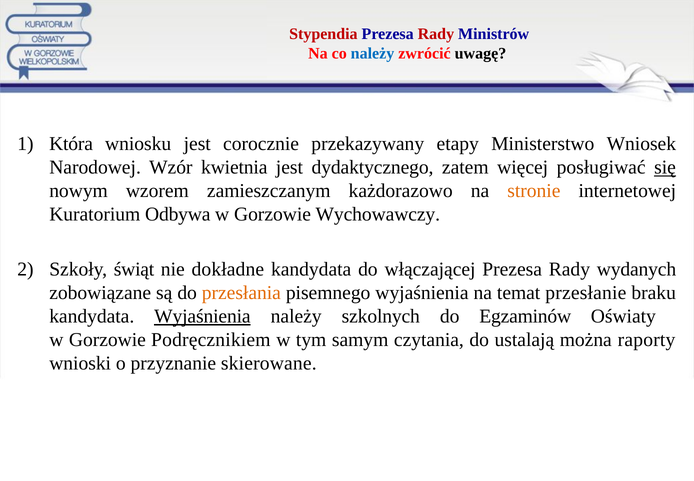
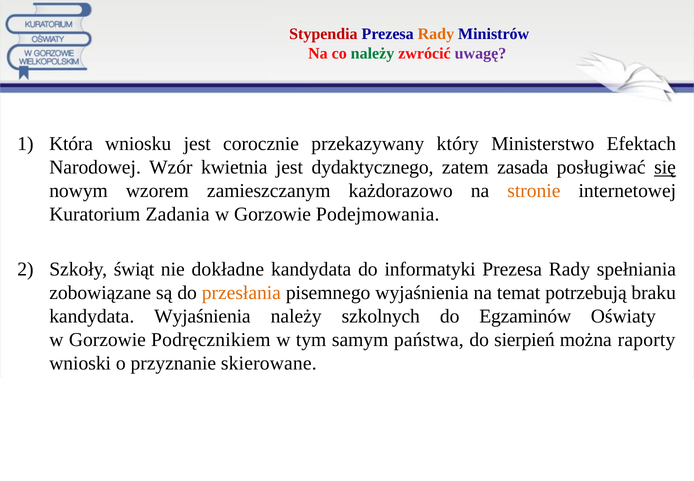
Rady at (436, 34) colour: red -> orange
należy at (373, 53) colour: blue -> green
uwagę colour: black -> purple
etapy: etapy -> który
Wniosek: Wniosek -> Efektach
więcej: więcej -> zasada
Odbywa: Odbywa -> Zadania
Wychowawczy: Wychowawczy -> Podejmowania
włączającej: włączającej -> informatyki
wydanych: wydanych -> spełniania
przesłanie: przesłanie -> potrzebują
Wyjaśnienia at (202, 316) underline: present -> none
czytania: czytania -> państwa
ustalają: ustalają -> sierpień
